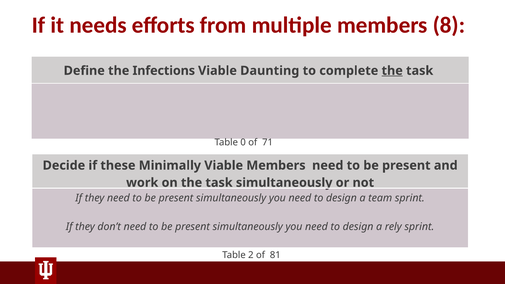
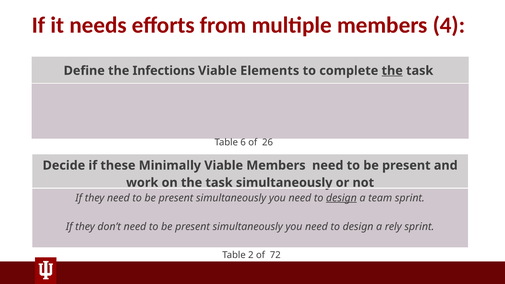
8: 8 -> 4
Daunting: Daunting -> Elements
0: 0 -> 6
71: 71 -> 26
design at (341, 198) underline: none -> present
81: 81 -> 72
